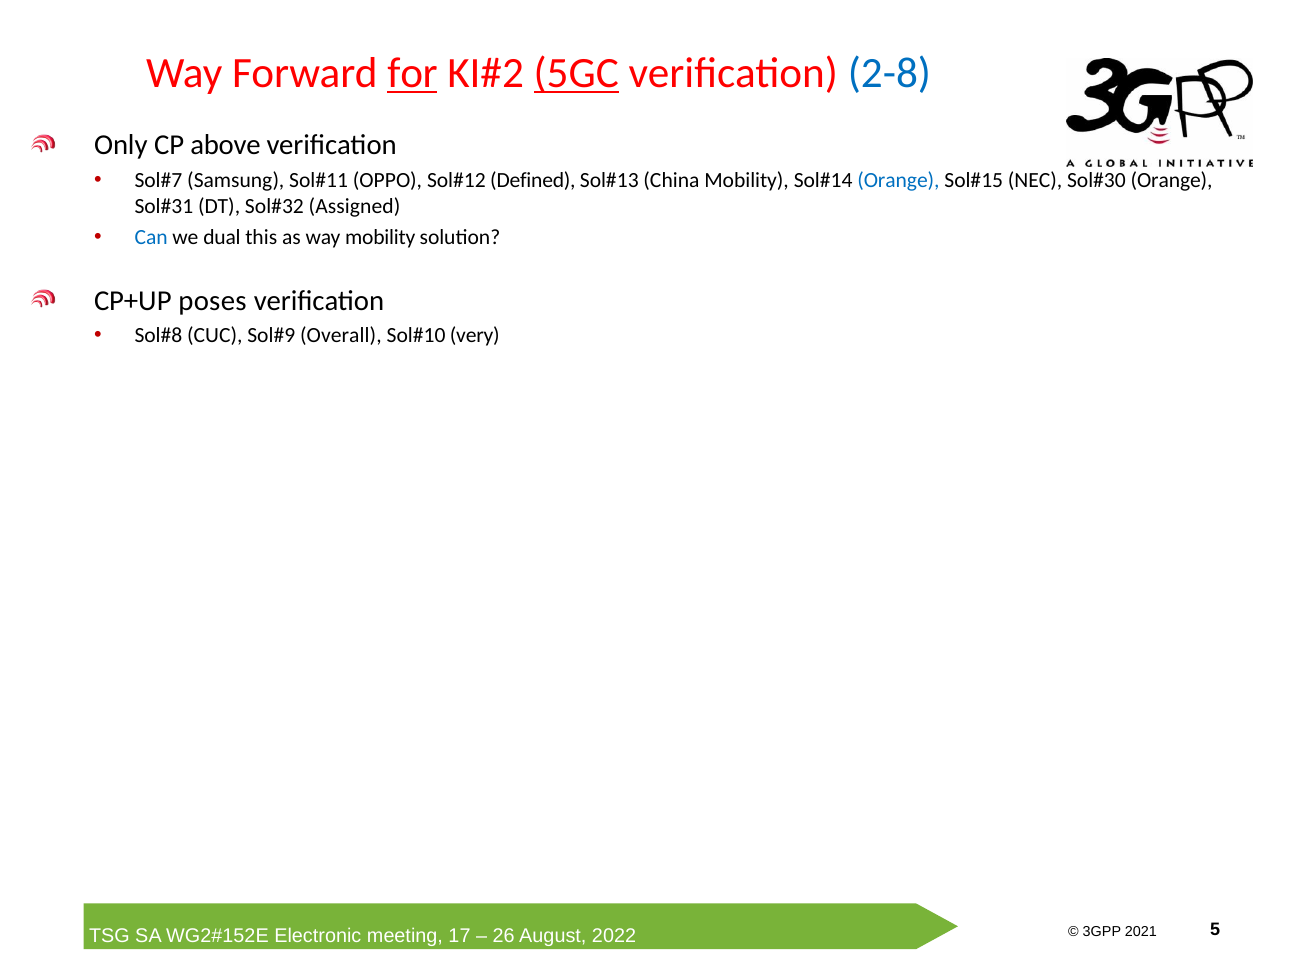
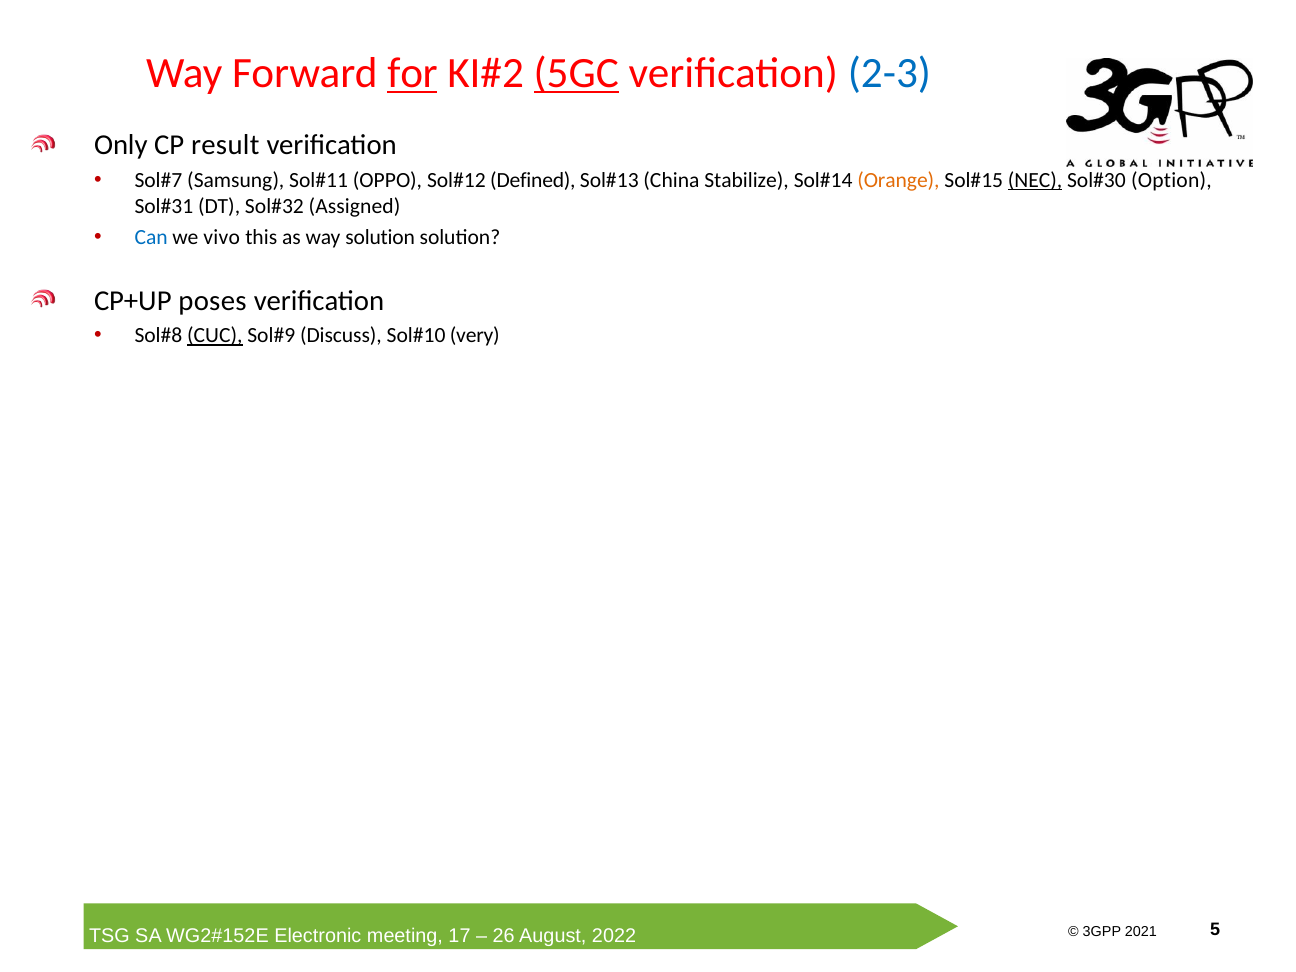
2-8: 2-8 -> 2-3
above: above -> result
China Mobility: Mobility -> Stabilize
Orange at (898, 180) colour: blue -> orange
NEC underline: none -> present
Orange at (1172, 180): Orange -> Option
dual: dual -> vivo
way mobility: mobility -> solution
CUC underline: none -> present
Overall: Overall -> Discuss
